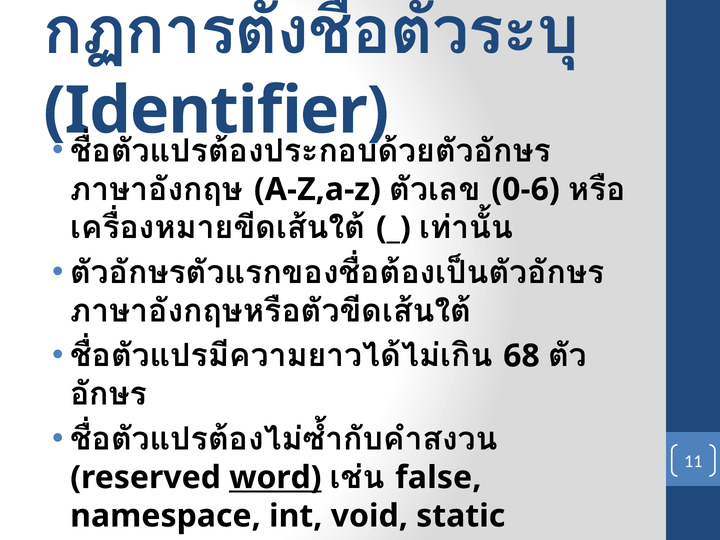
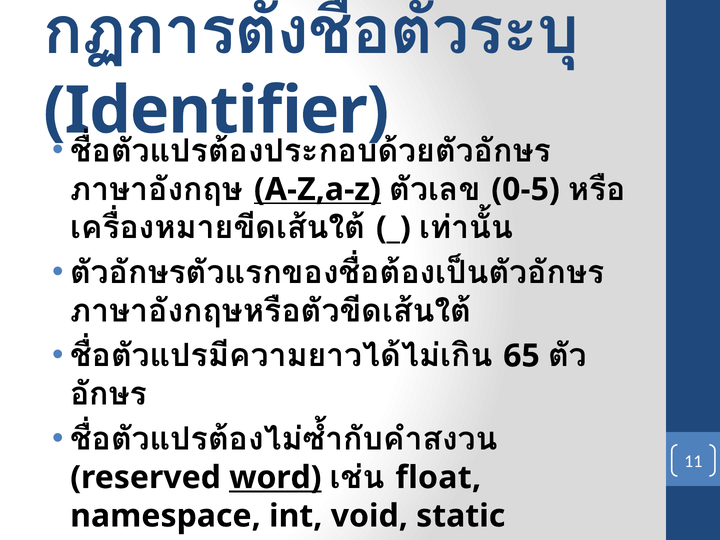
A-Z,a-z underline: none -> present
0-6: 0-6 -> 0-5
68: 68 -> 65
false: false -> float
